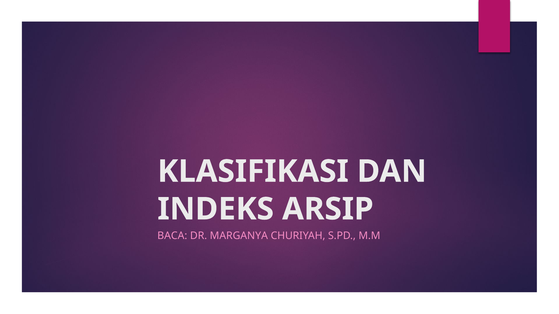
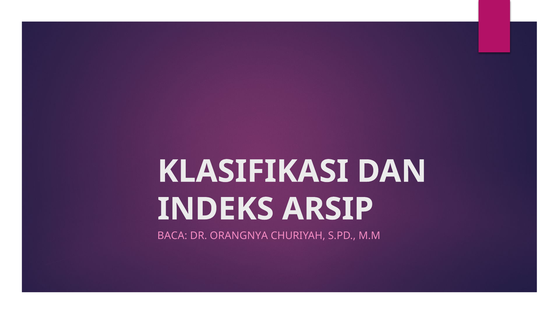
MARGANYA: MARGANYA -> ORANGNYA
